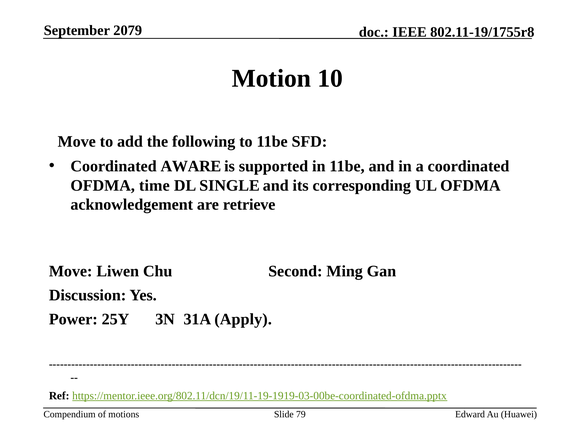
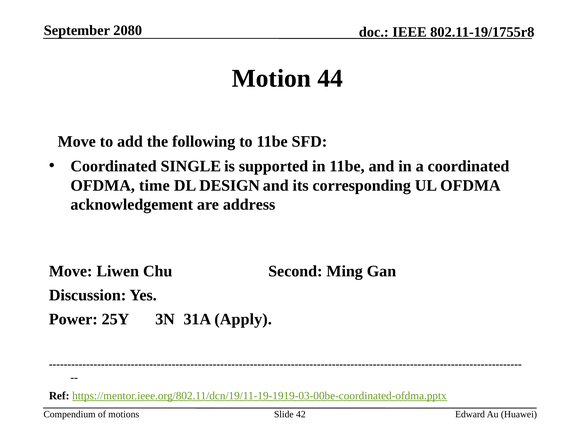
2079: 2079 -> 2080
10: 10 -> 44
AWARE: AWARE -> SINGLE
SINGLE: SINGLE -> DESIGN
retrieve: retrieve -> address
79: 79 -> 42
